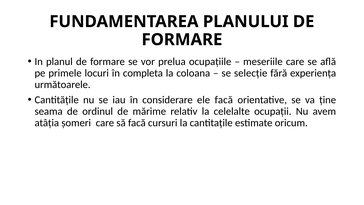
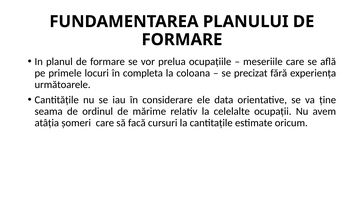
selecție: selecție -> precizat
ele facă: facă -> data
